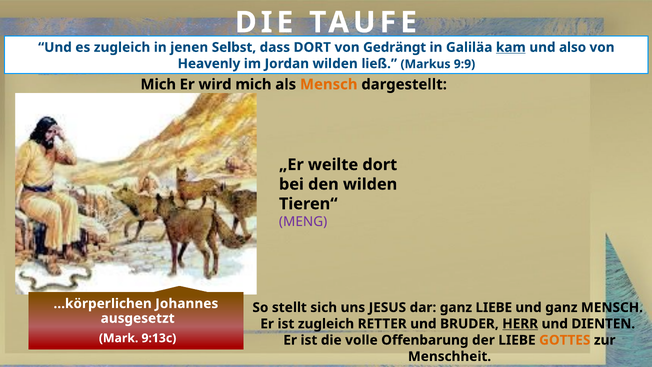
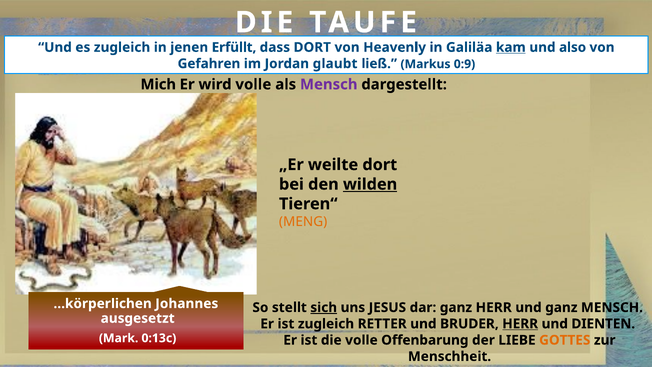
Selbst: Selbst -> Erfüllt
Gedrängt: Gedrängt -> Heavenly
Heavenly: Heavenly -> Gefahren
Jordan wilden: wilden -> glaubt
9:9: 9:9 -> 0:9
wird mich: mich -> volle
Mensch at (329, 84) colour: orange -> purple
wilden at (370, 184) underline: none -> present
MENG colour: purple -> orange
sich underline: none -> present
ganz LIEBE: LIEBE -> HERR
9:13c: 9:13c -> 0:13c
